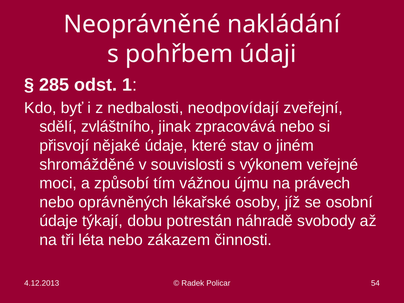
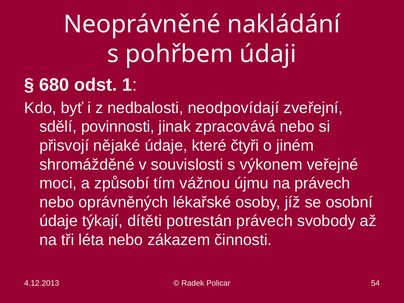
285: 285 -> 680
zvláštního: zvláštního -> povinnosti
stav: stav -> čtyři
dobu: dobu -> dítěti
potrestán náhradě: náhradě -> právech
